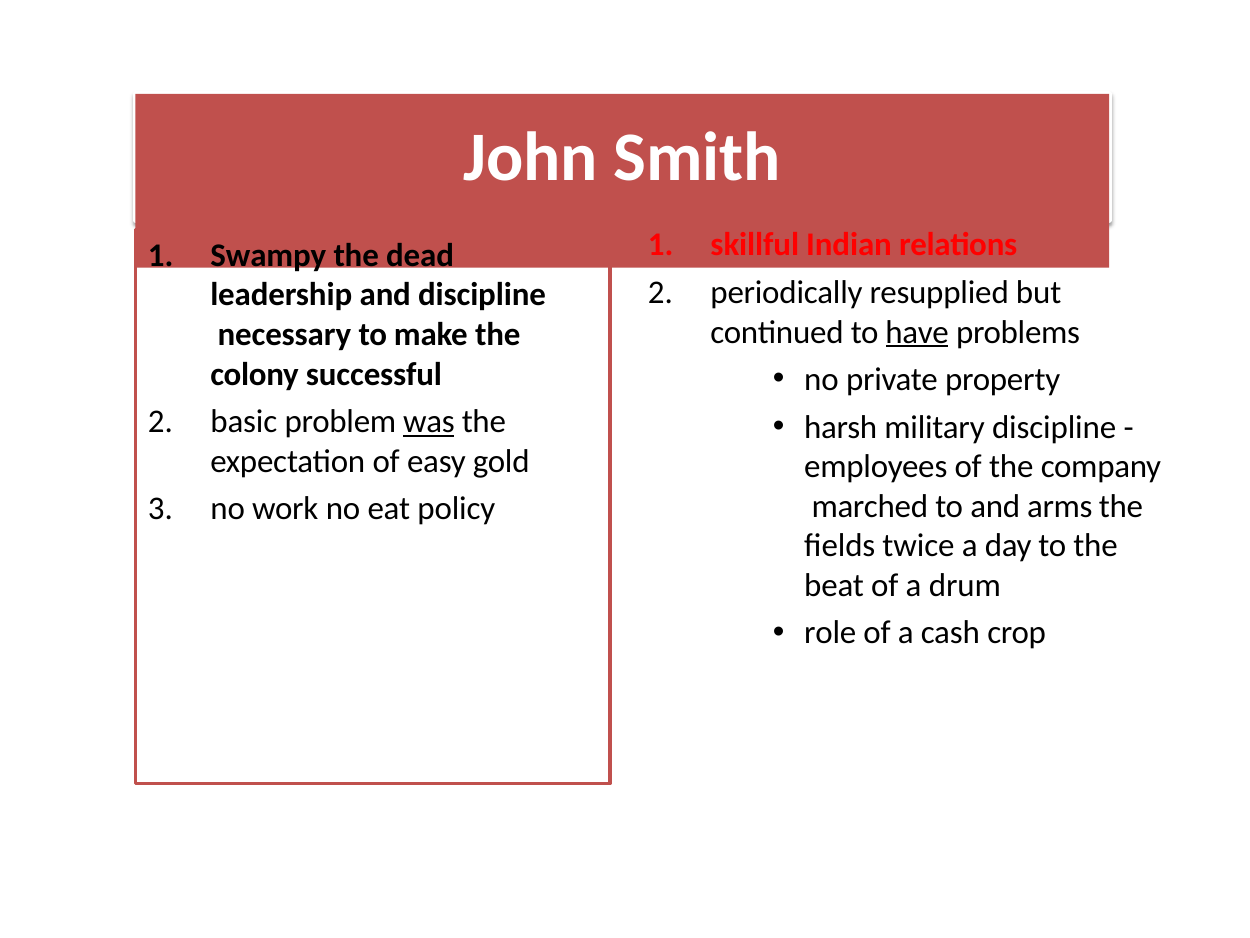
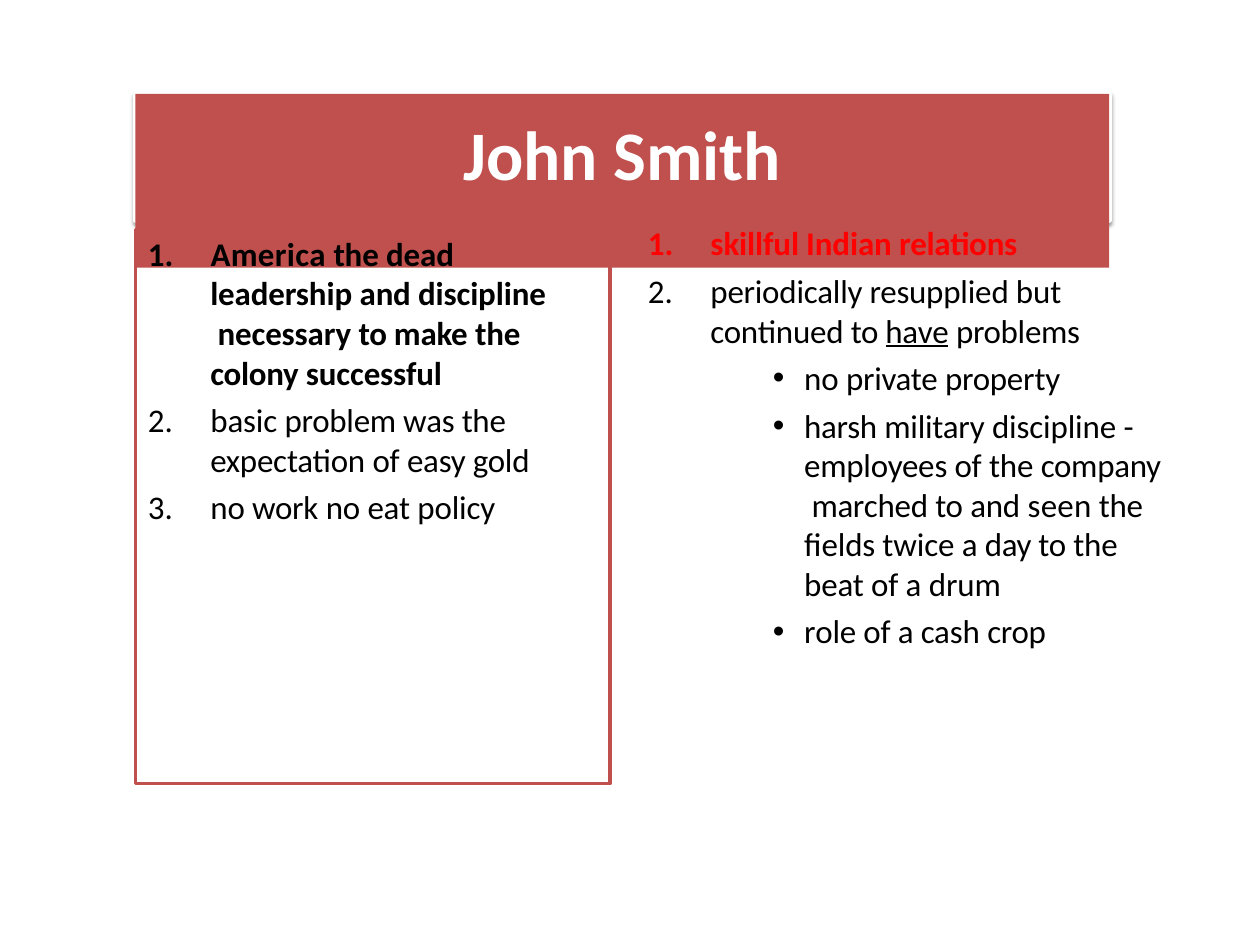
Swampy: Swampy -> America
was underline: present -> none
arms: arms -> seen
